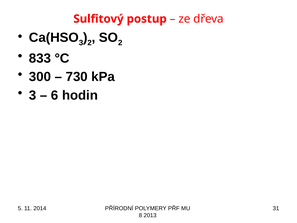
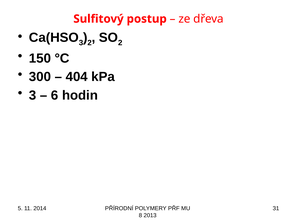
833: 833 -> 150
730: 730 -> 404
